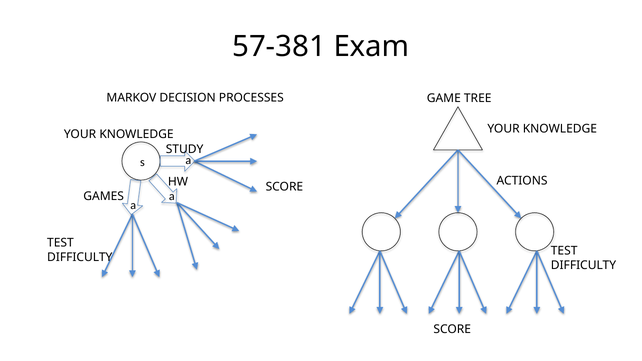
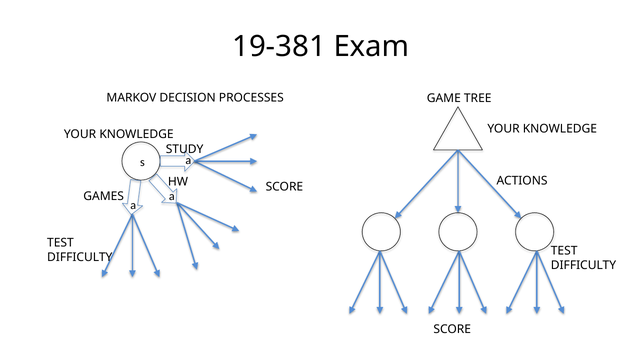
57-381: 57-381 -> 19-381
